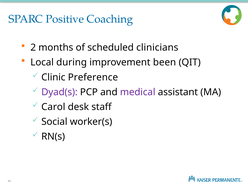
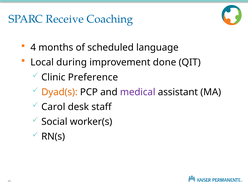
Positive: Positive -> Receive
2: 2 -> 4
clinicians: clinicians -> language
been: been -> done
Dyad(s colour: purple -> orange
